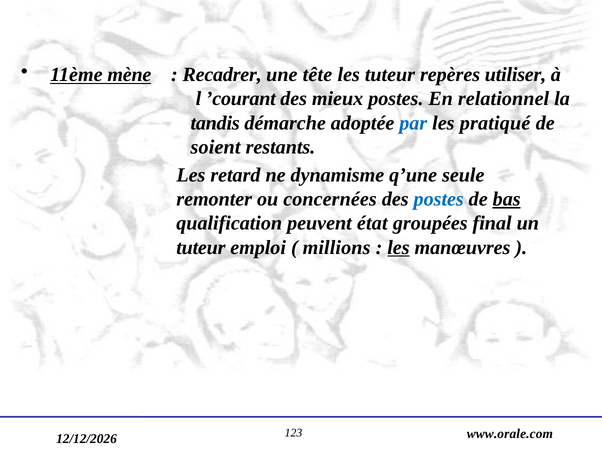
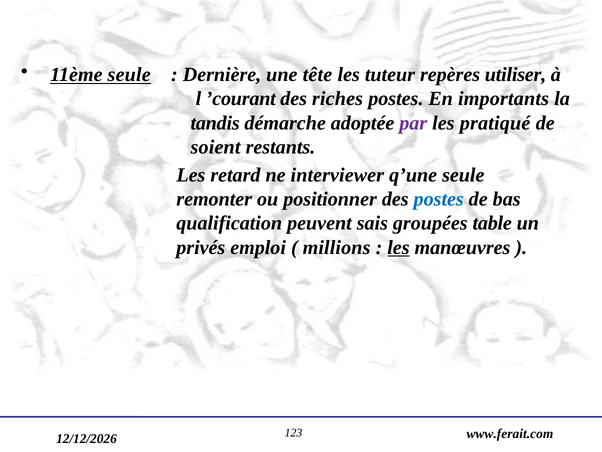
11ème mène: mène -> seule
Recadrer: Recadrer -> Dernière
mieux: mieux -> riches
relationnel: relationnel -> importants
par colour: blue -> purple
dynamisme: dynamisme -> interviewer
concernées: concernées -> positionner
bas underline: present -> none
état: état -> sais
final: final -> table
tuteur at (201, 247): tuteur -> privés
www.orale.com: www.orale.com -> www.ferait.com
